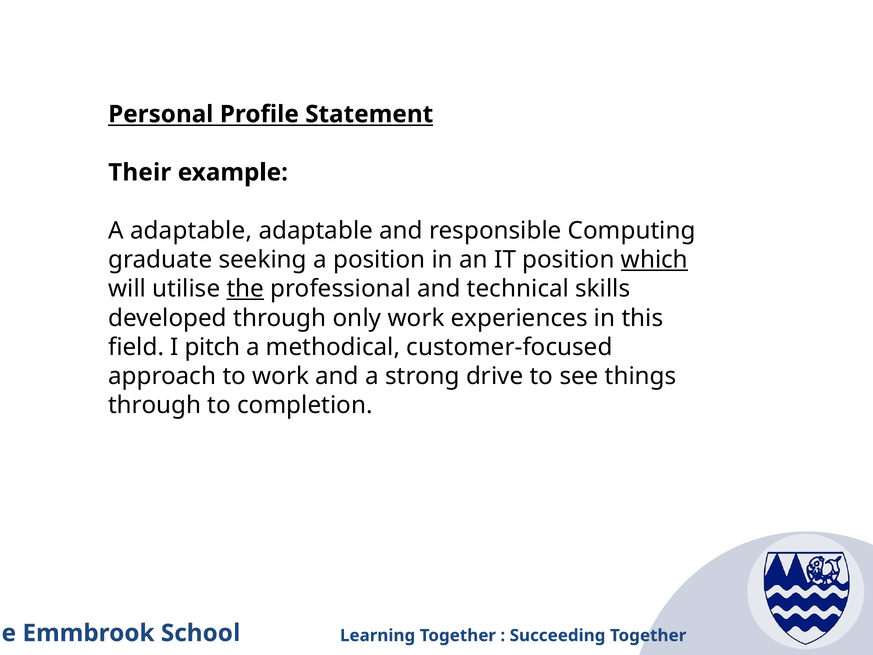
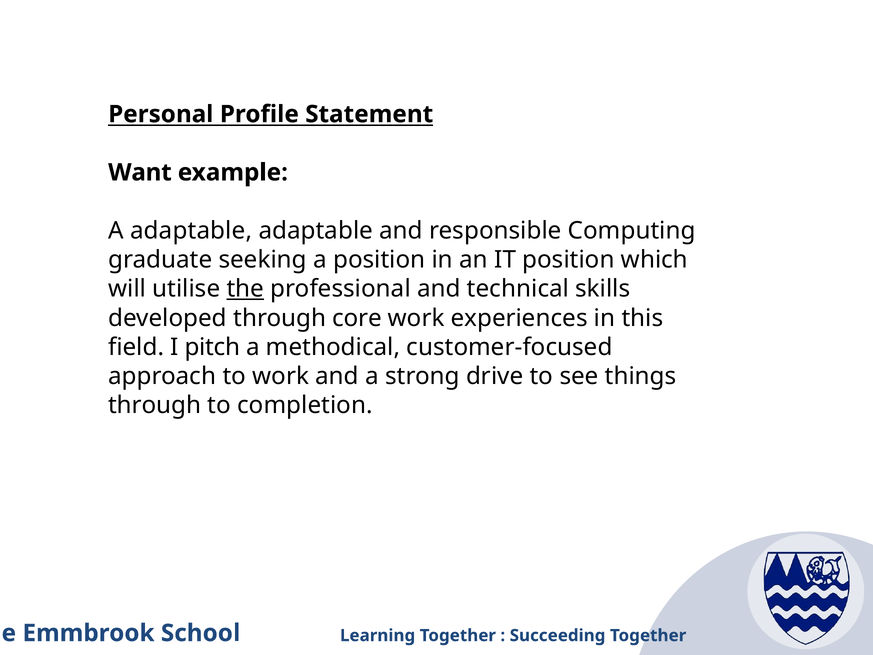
Their: Their -> Want
which underline: present -> none
only: only -> core
